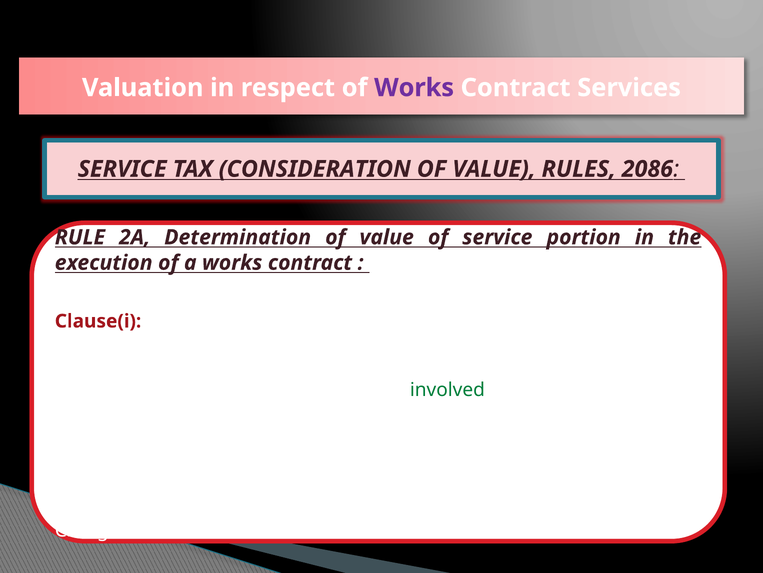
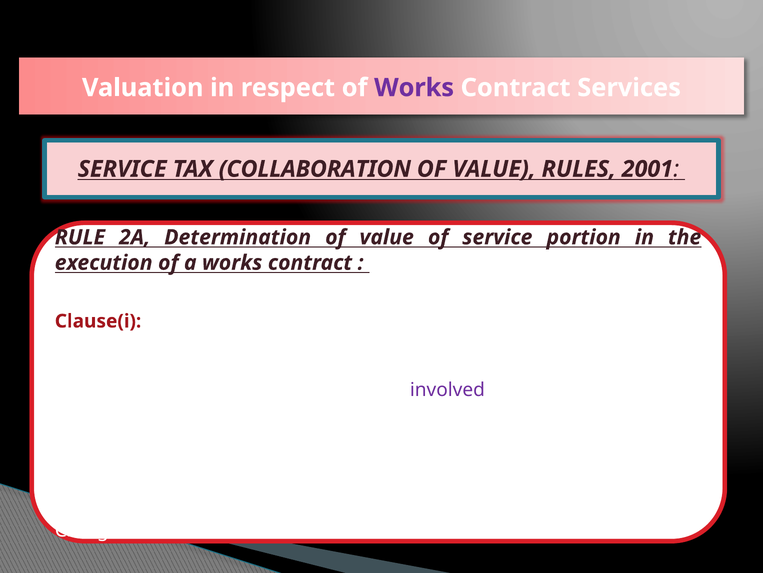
CONSIDERATION: CONSIDERATION -> COLLABORATION
2086: 2086 -> 2001
involved at (447, 389) colour: green -> purple
